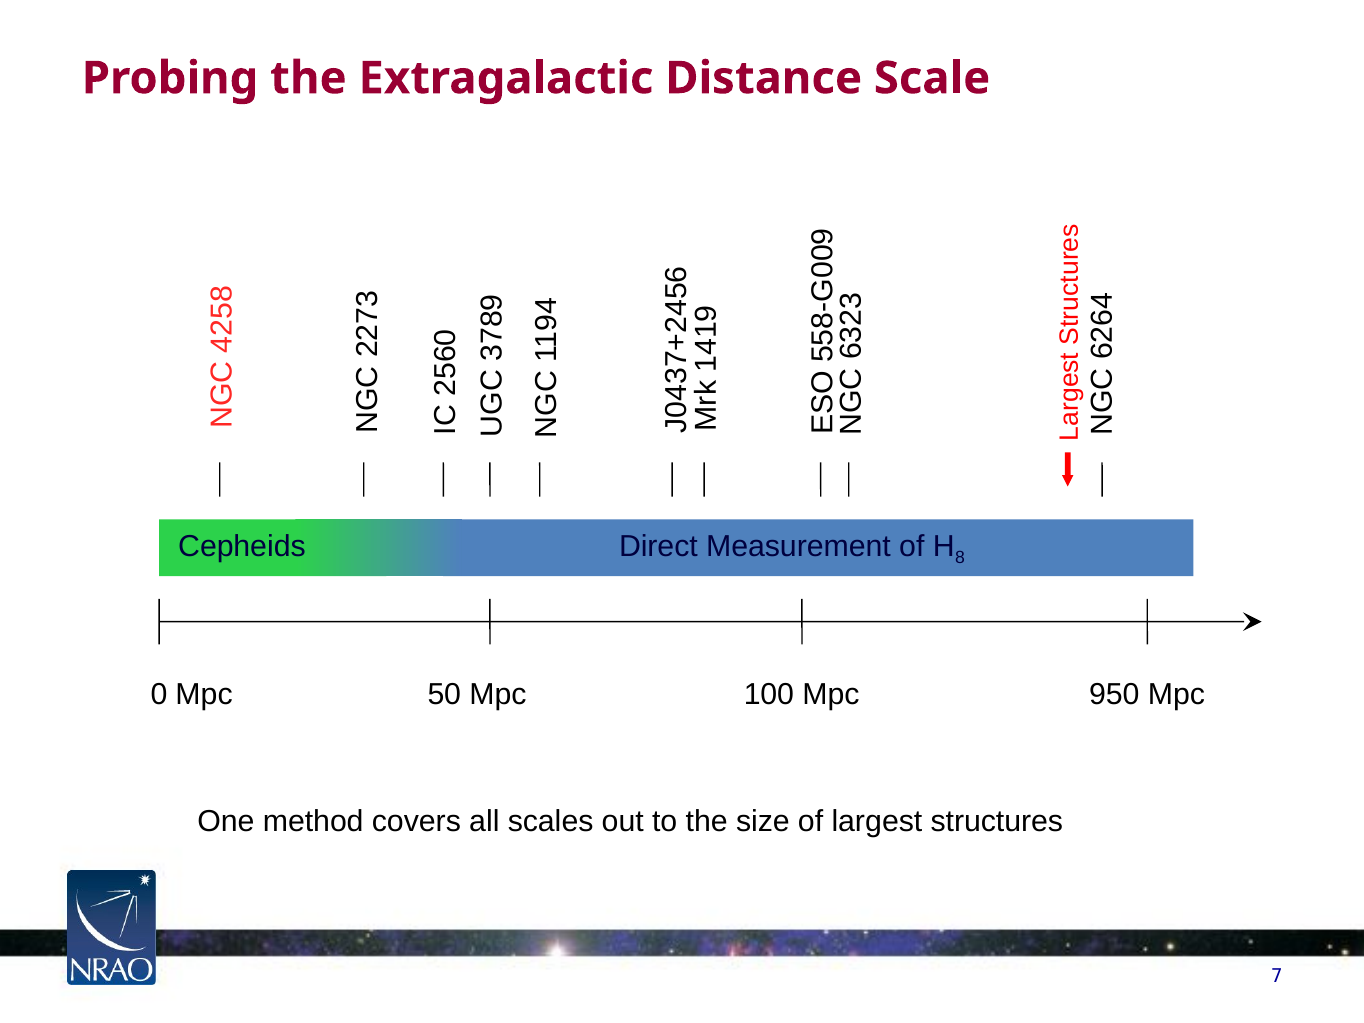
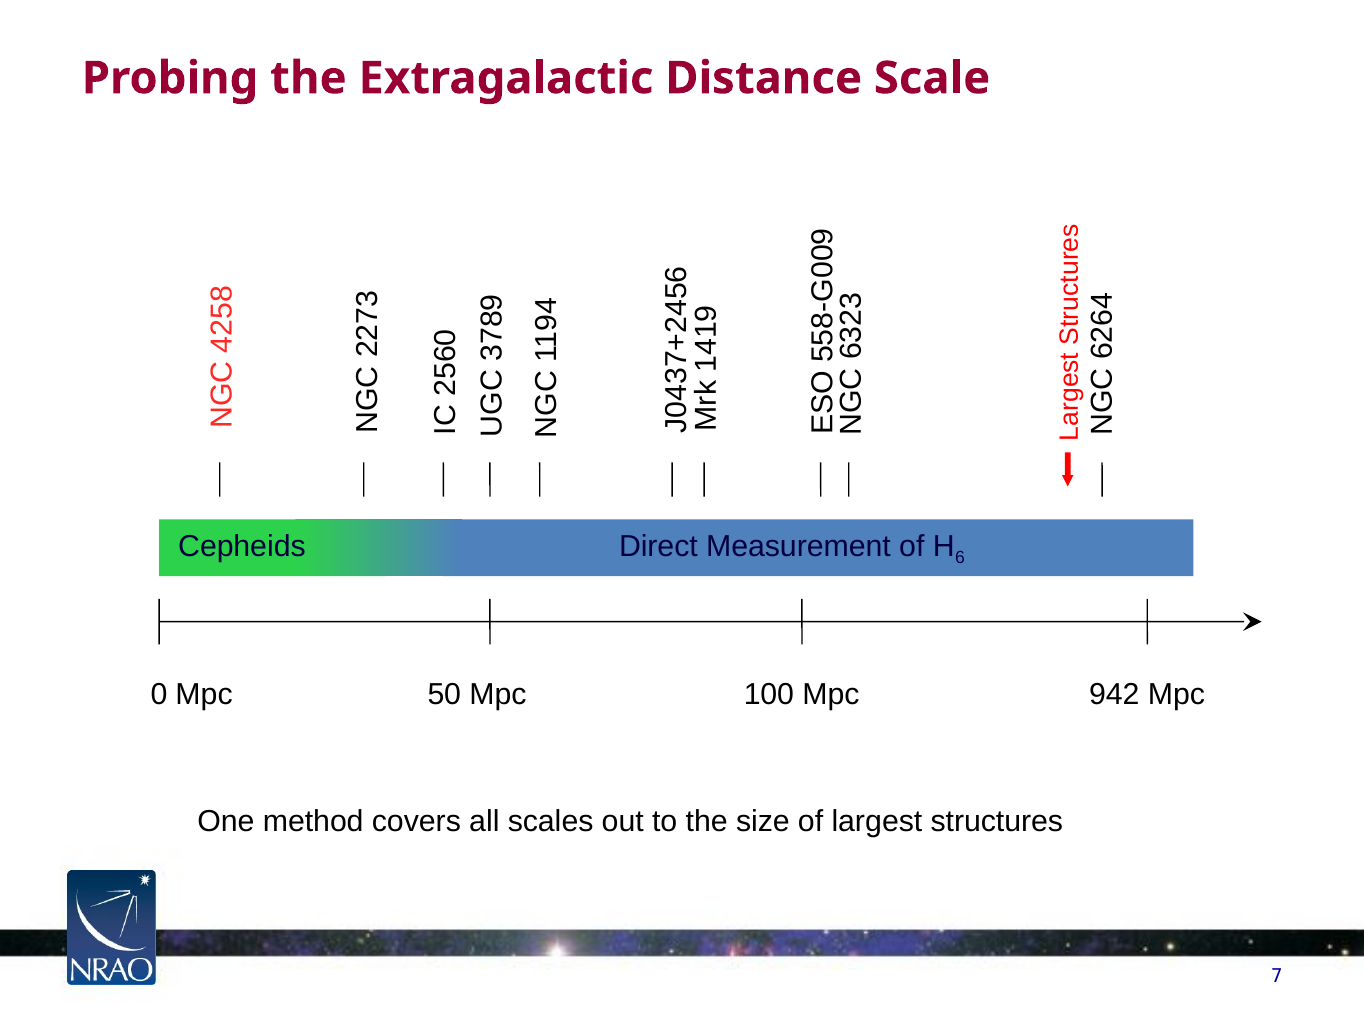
8 at (960, 558): 8 -> 6
950: 950 -> 942
